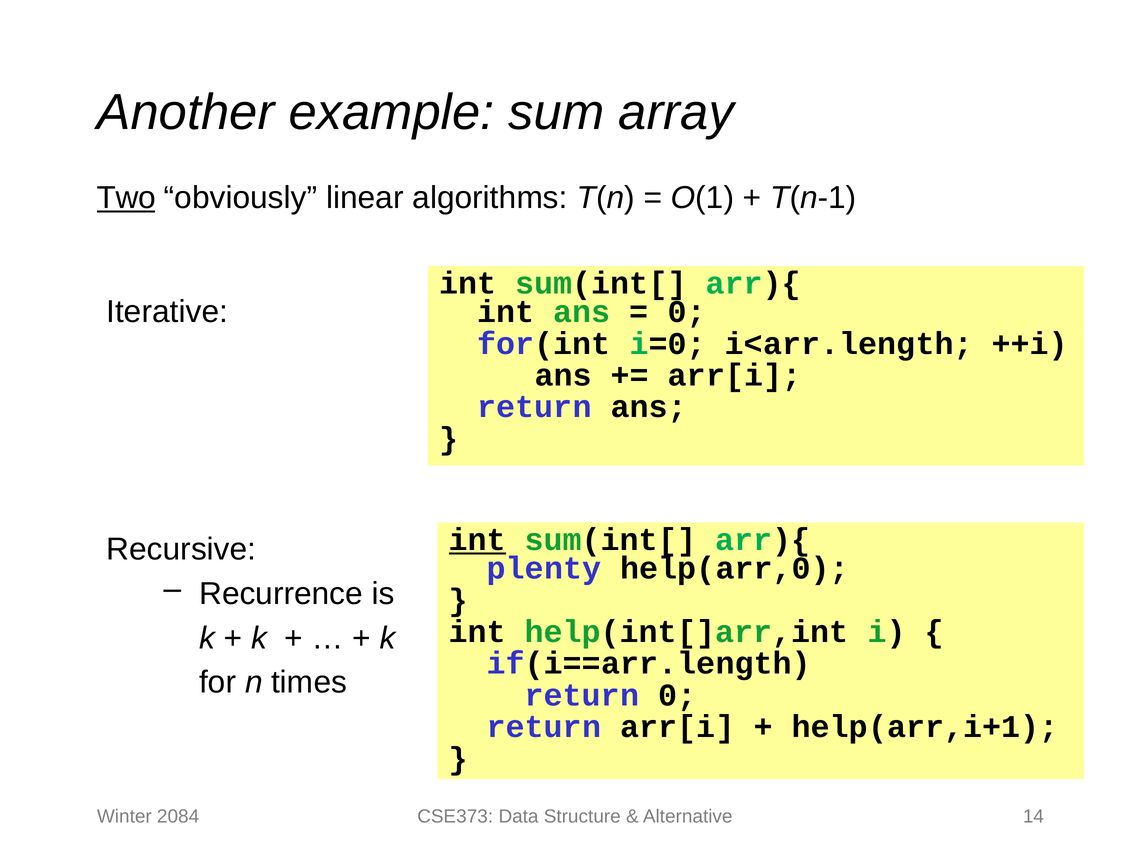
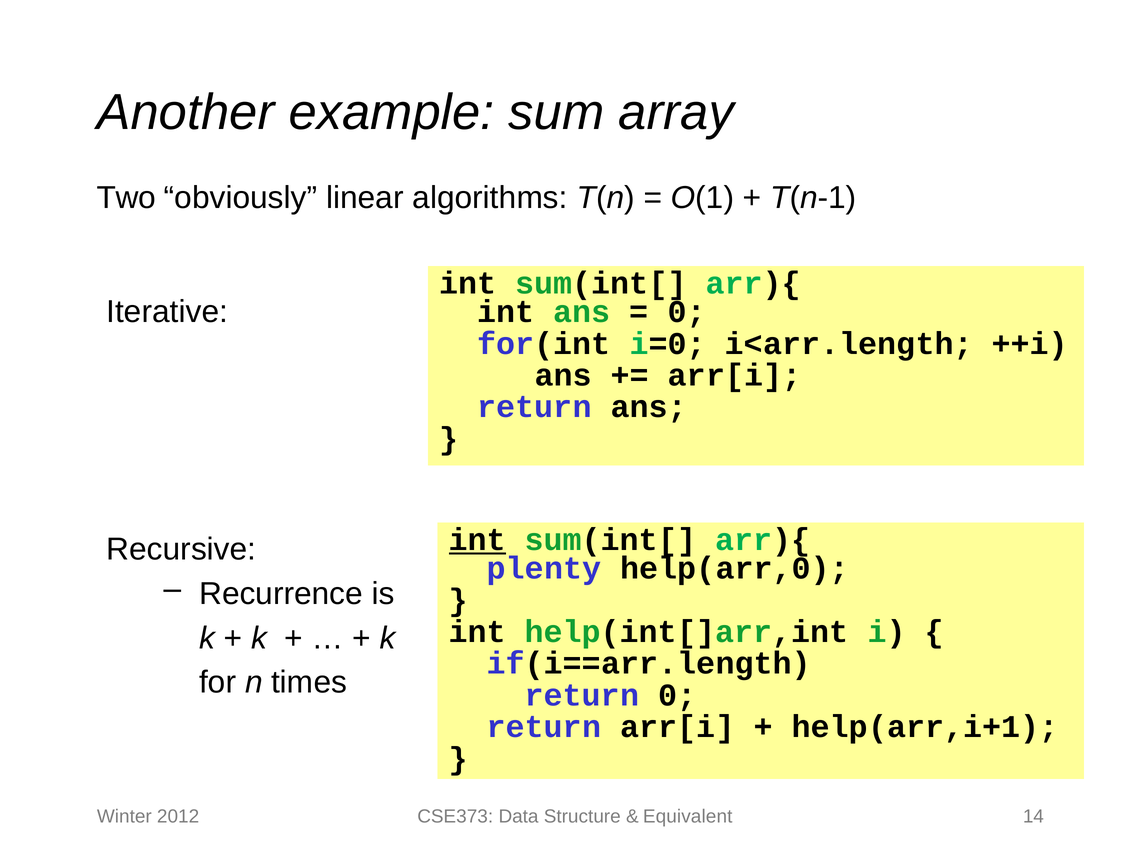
Two underline: present -> none
2084: 2084 -> 2012
Alternative: Alternative -> Equivalent
